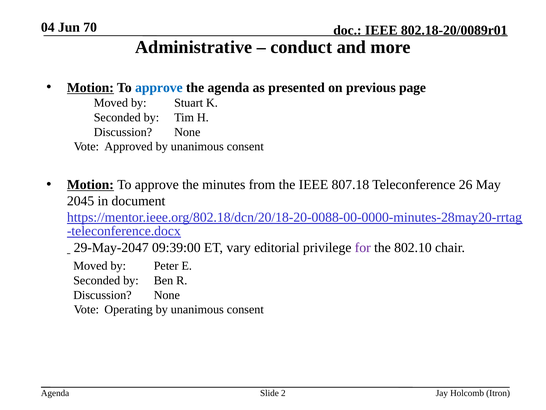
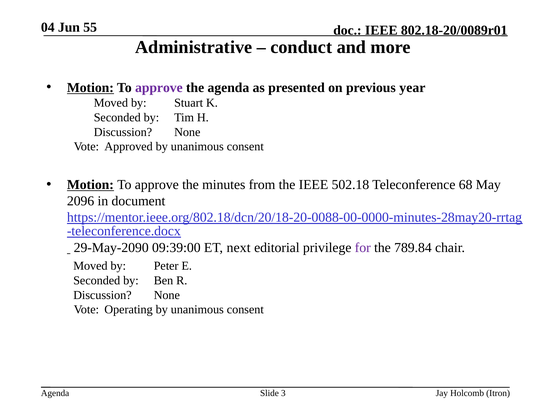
70: 70 -> 55
approve at (159, 87) colour: blue -> purple
page: page -> year
807.18: 807.18 -> 502.18
26: 26 -> 68
2045: 2045 -> 2096
29-May-2047: 29-May-2047 -> 29-May-2090
vary: vary -> next
802.10: 802.10 -> 789.84
2: 2 -> 3
